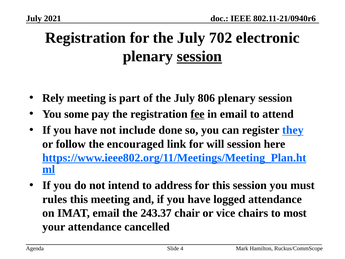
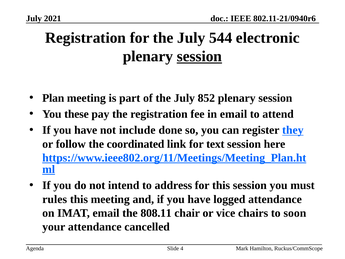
702: 702 -> 544
Rely: Rely -> Plan
806: 806 -> 852
some: some -> these
fee underline: present -> none
encouraged: encouraged -> coordinated
will: will -> text
243.37: 243.37 -> 808.11
most: most -> soon
